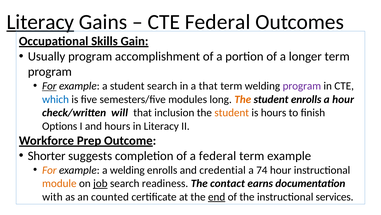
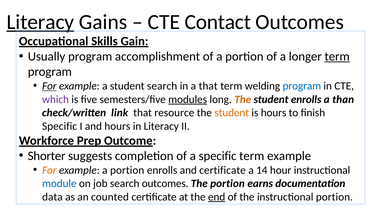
CTE Federal: Federal -> Contact
term at (337, 56) underline: none -> present
program at (302, 86) colour: purple -> blue
which colour: blue -> purple
modules underline: none -> present
a hour: hour -> than
will: will -> link
inclusion: inclusion -> resource
Options at (60, 126): Options -> Specific
a federal: federal -> specific
example a welding: welding -> portion
and credential: credential -> certificate
74: 74 -> 14
module colour: orange -> blue
job underline: present -> none
search readiness: readiness -> outcomes
The contact: contact -> portion
with: with -> data
instructional services: services -> portion
